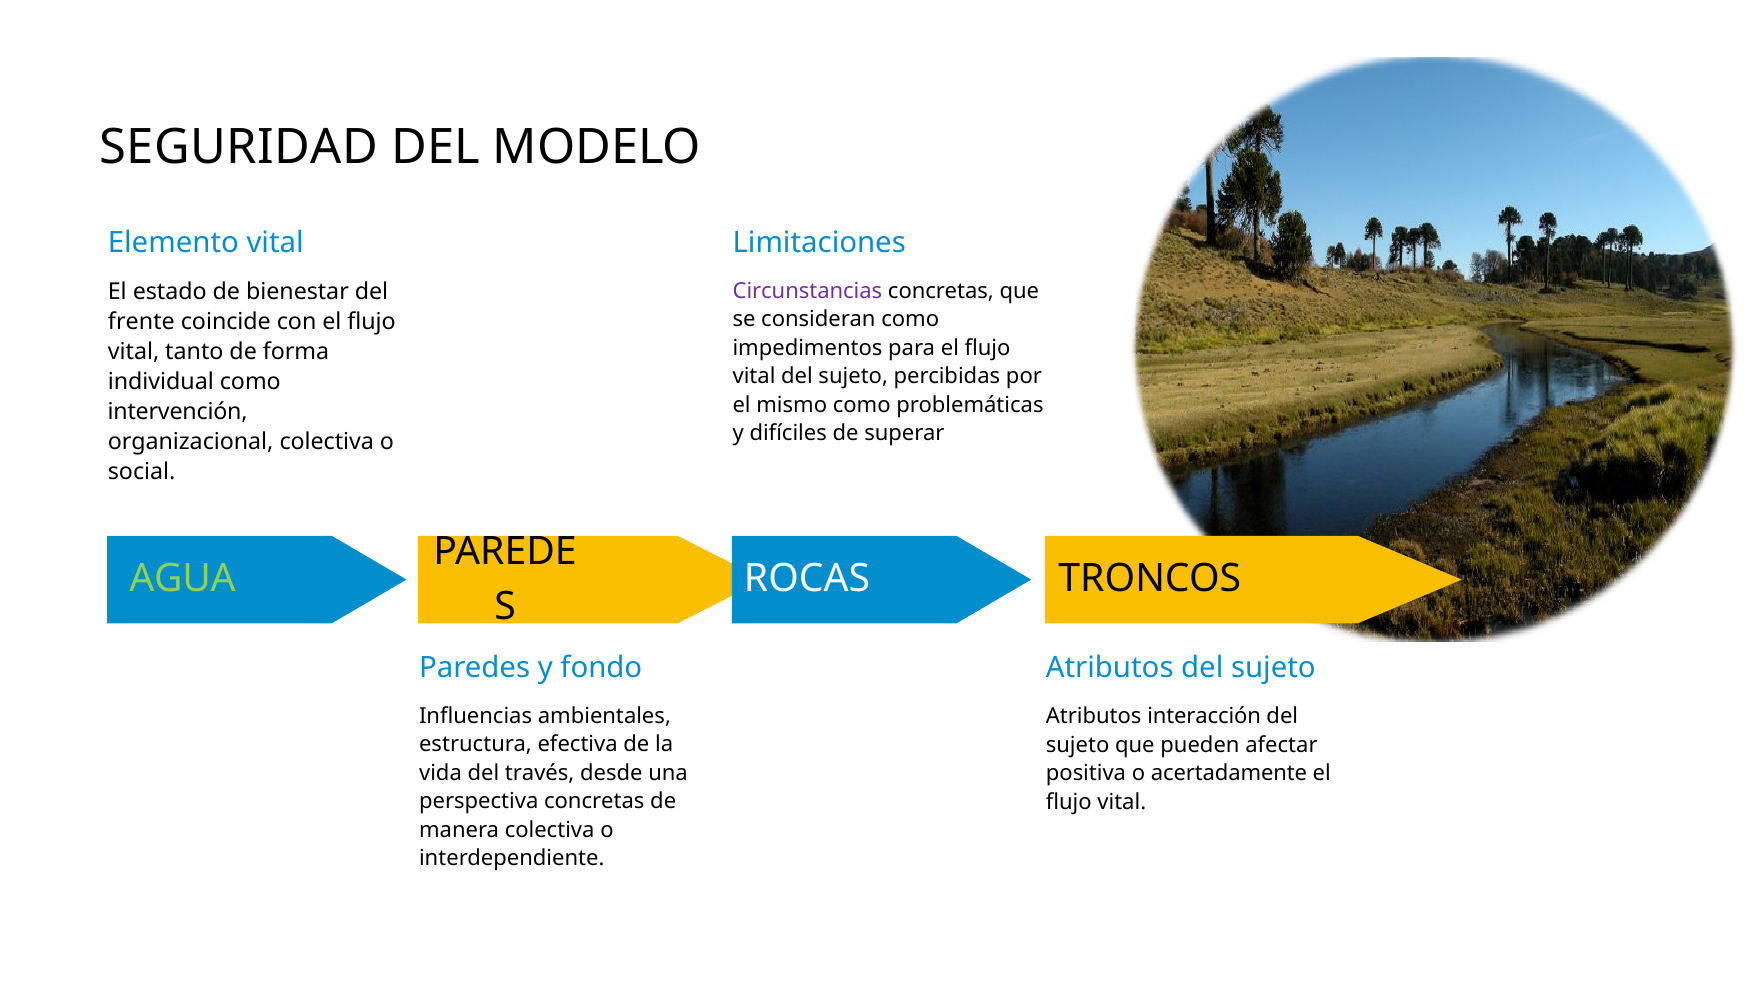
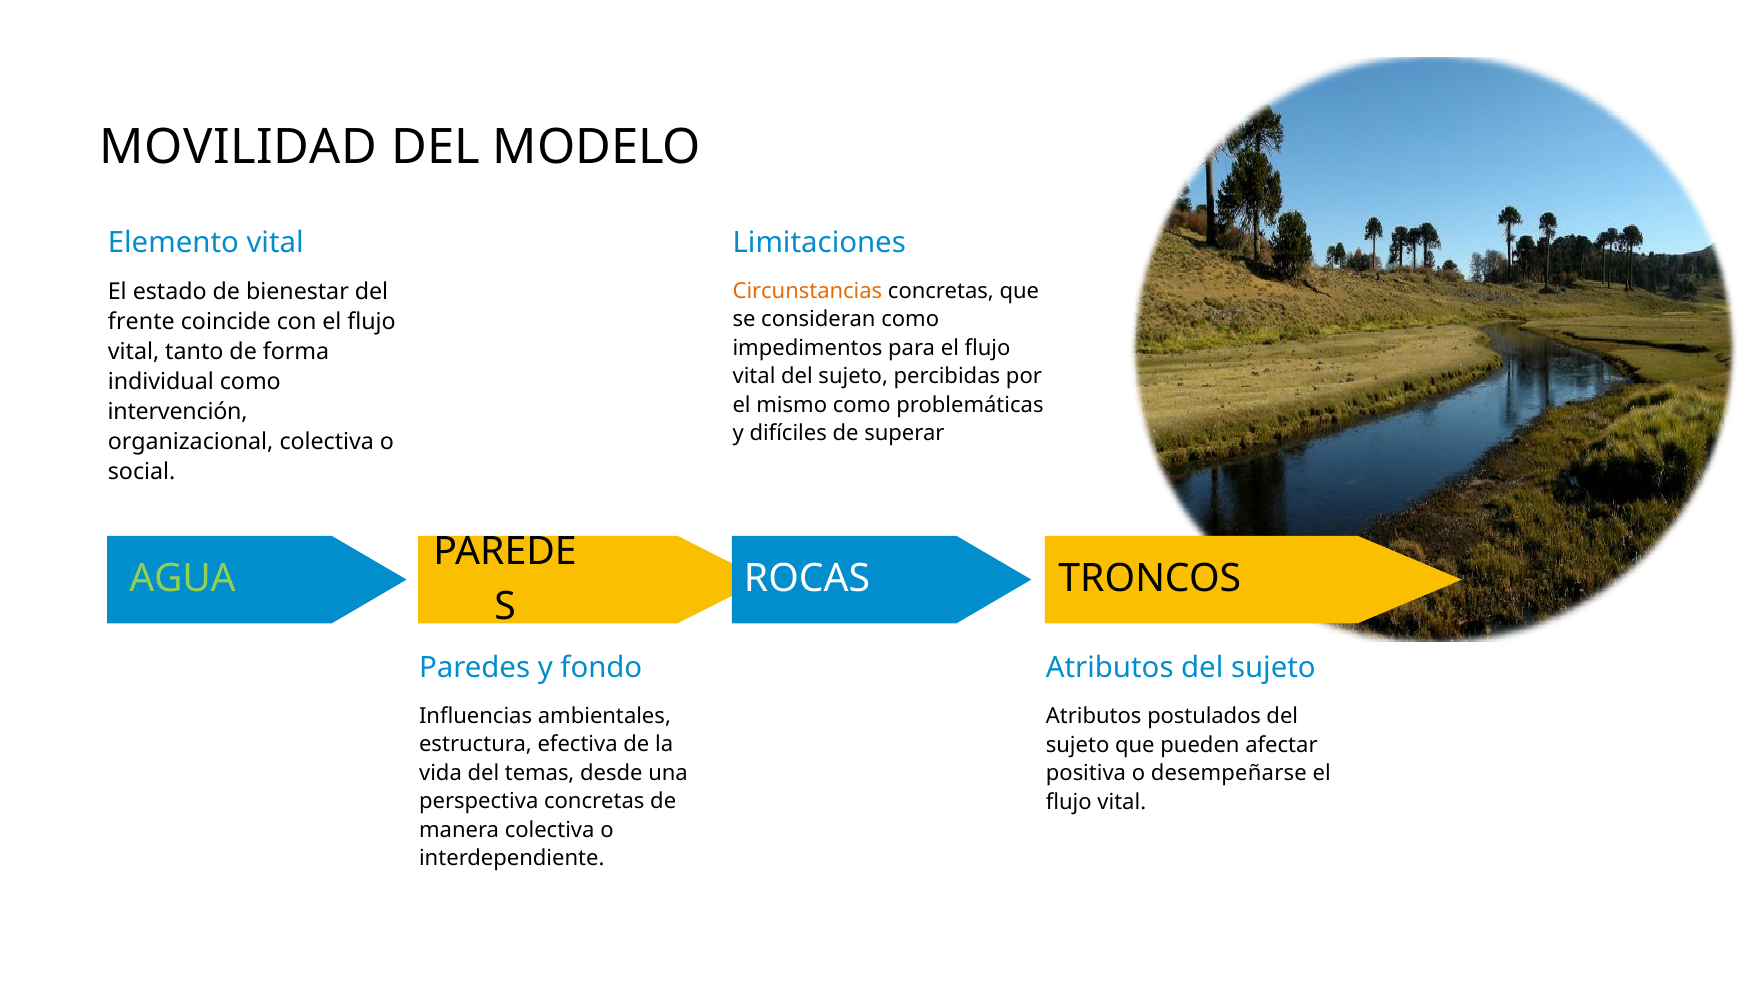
SEGURIDAD: SEGURIDAD -> MOVILIDAD
Circunstancias colour: purple -> orange
interacción: interacción -> postulados
través: través -> temas
acertadamente: acertadamente -> desempeñarse
